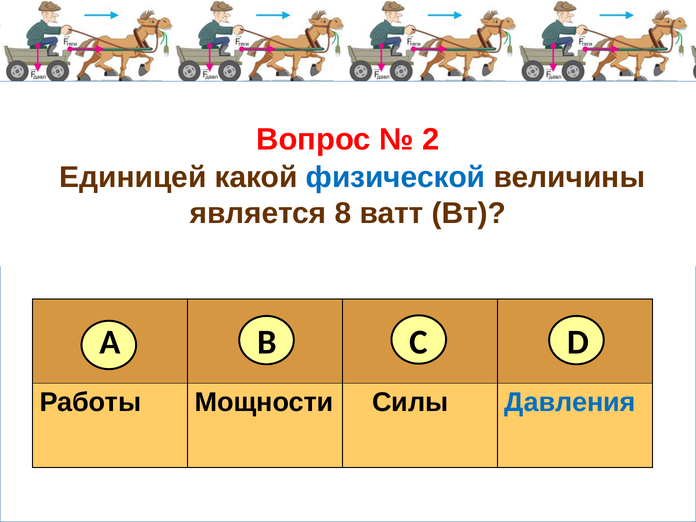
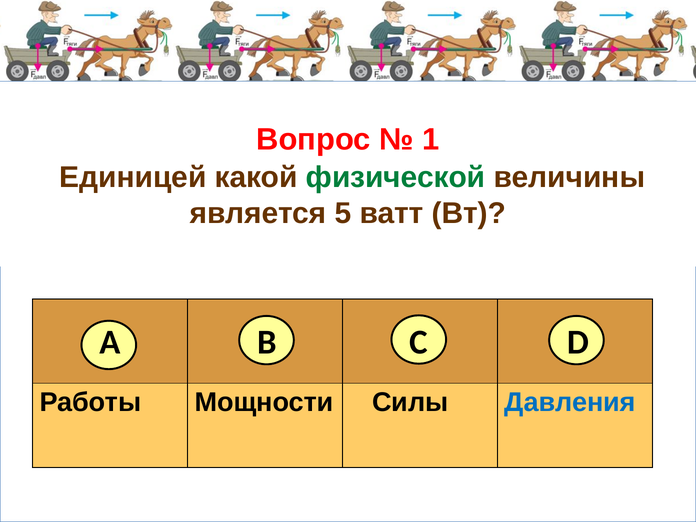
2: 2 -> 1
физической colour: blue -> green
8: 8 -> 5
